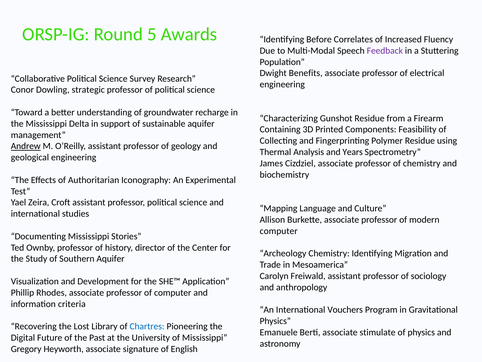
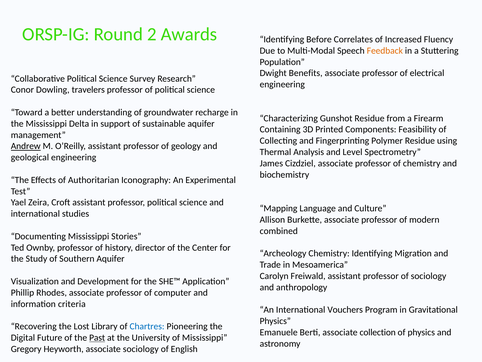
5: 5 -> 2
Feedback colour: purple -> orange
strategic: strategic -> travelers
Years: Years -> Level
computer at (279, 231): computer -> combined
stimulate: stimulate -> collection
Past underline: none -> present
associate signature: signature -> sociology
